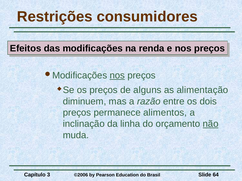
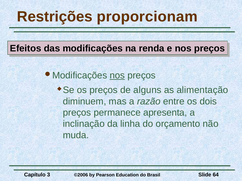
consumidores: consumidores -> proporcionam
alimentos: alimentos -> apresenta
não underline: present -> none
